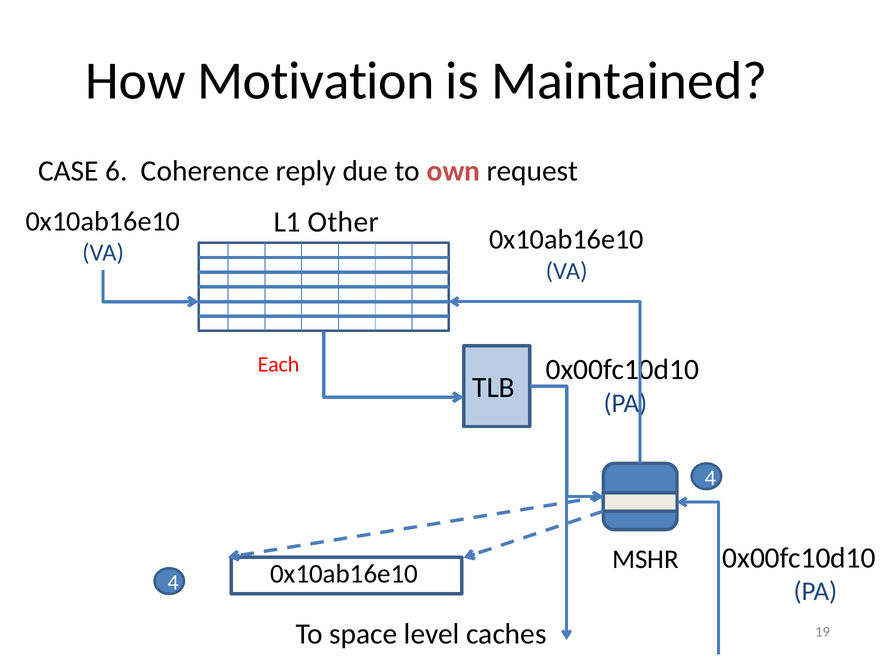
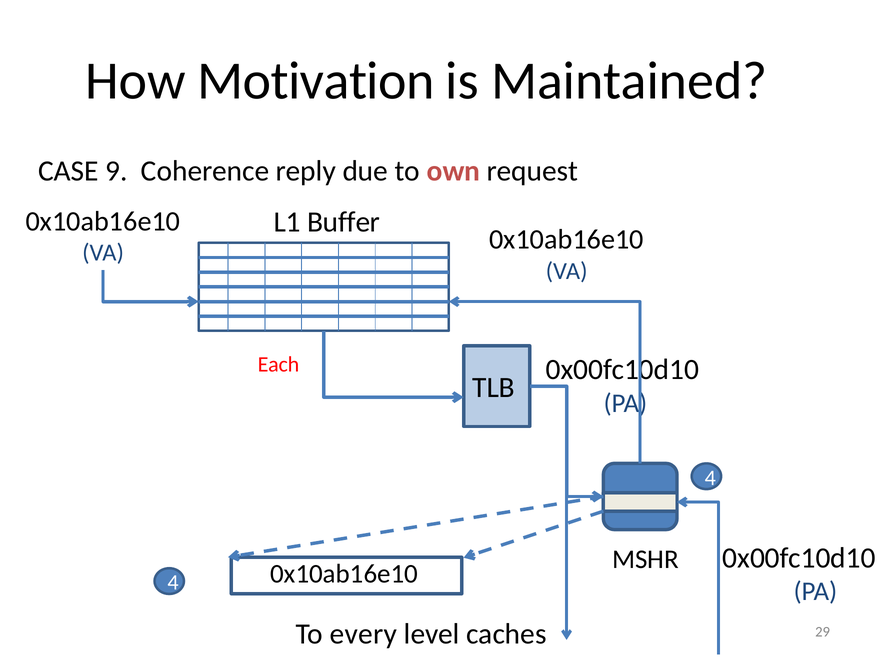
6: 6 -> 9
Other: Other -> Buffer
space: space -> every
19: 19 -> 29
